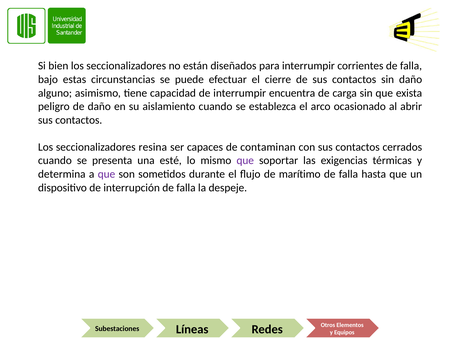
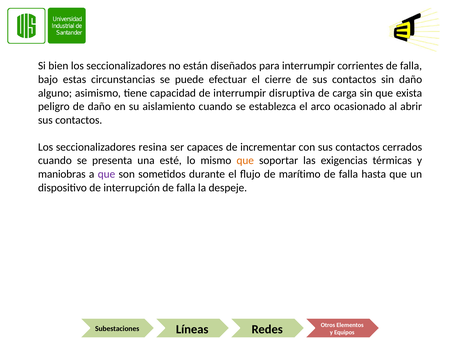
encuentra: encuentra -> disruptiva
contaminan: contaminan -> incrementar
que at (245, 160) colour: purple -> orange
determina: determina -> maniobras
